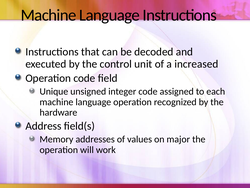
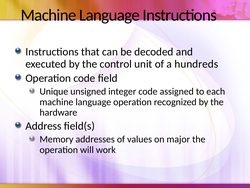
increased: increased -> hundreds
